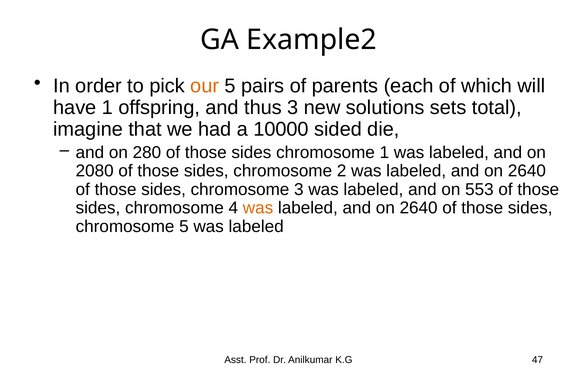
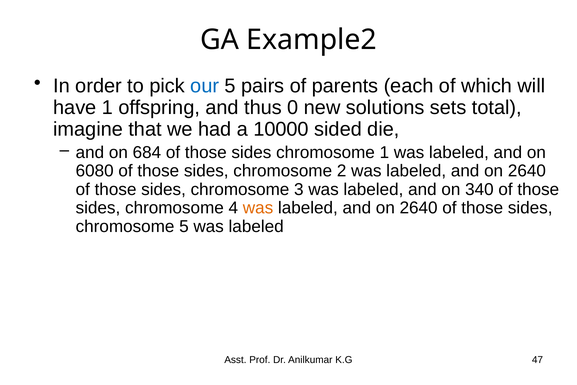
our colour: orange -> blue
thus 3: 3 -> 0
280: 280 -> 684
2080: 2080 -> 6080
553: 553 -> 340
